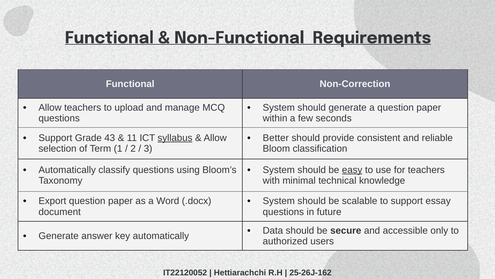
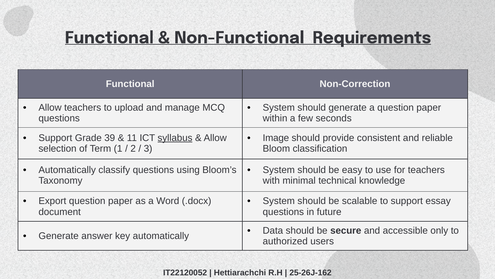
43: 43 -> 39
Better: Better -> Image
easy underline: present -> none
